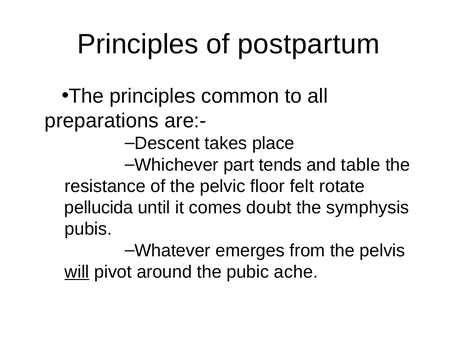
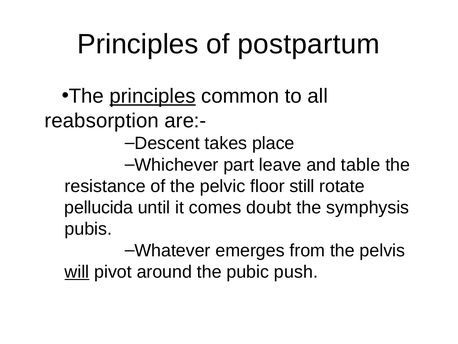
principles at (153, 96) underline: none -> present
preparations: preparations -> reabsorption
tends: tends -> leave
felt: felt -> still
ache: ache -> push
